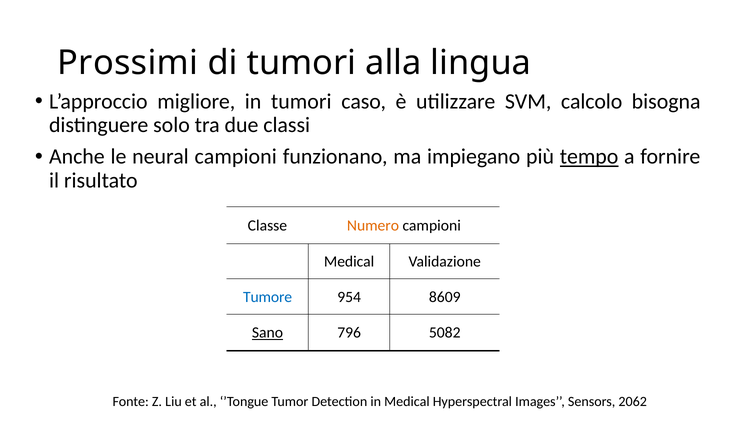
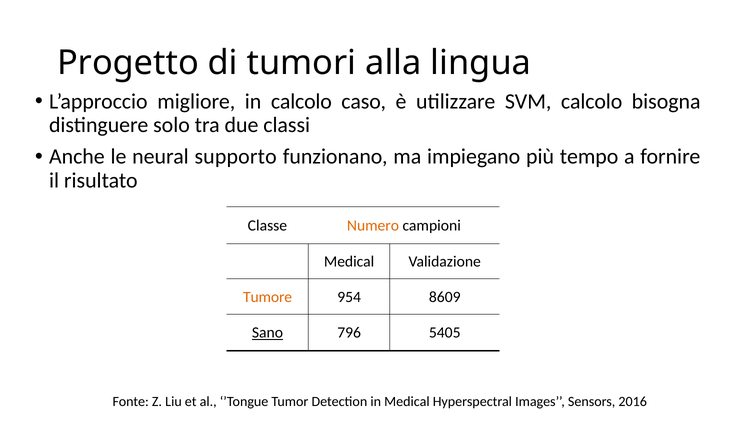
Prossimi: Prossimi -> Progetto
in tumori: tumori -> calcolo
neural campioni: campioni -> supporto
tempo underline: present -> none
Tumore colour: blue -> orange
5082: 5082 -> 5405
2062: 2062 -> 2016
